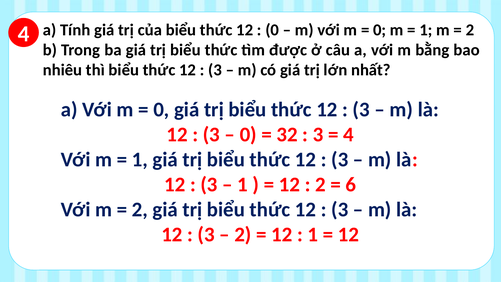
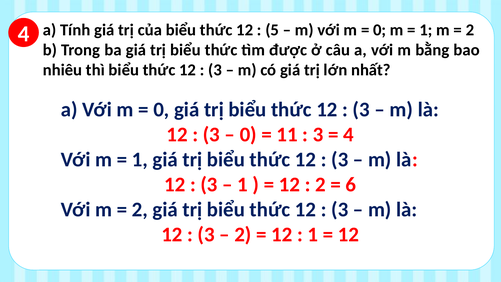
0 at (272, 30): 0 -> 5
32: 32 -> 11
